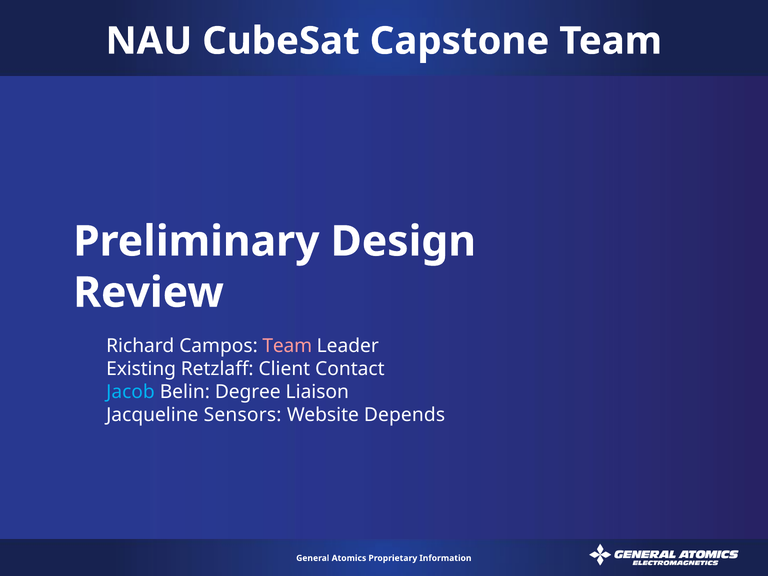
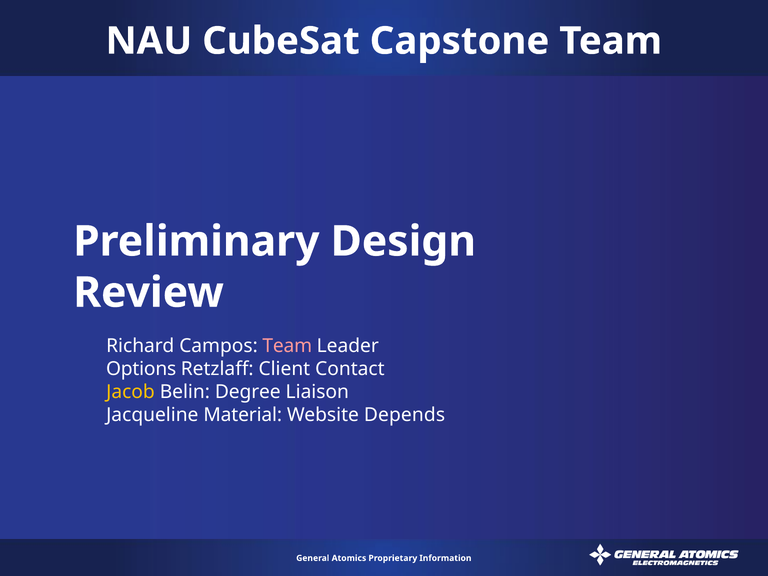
Existing: Existing -> Options
Jacob colour: light blue -> yellow
Sensors: Sensors -> Material
